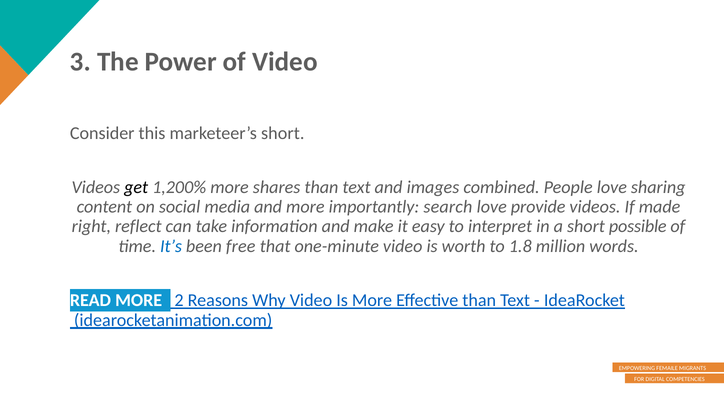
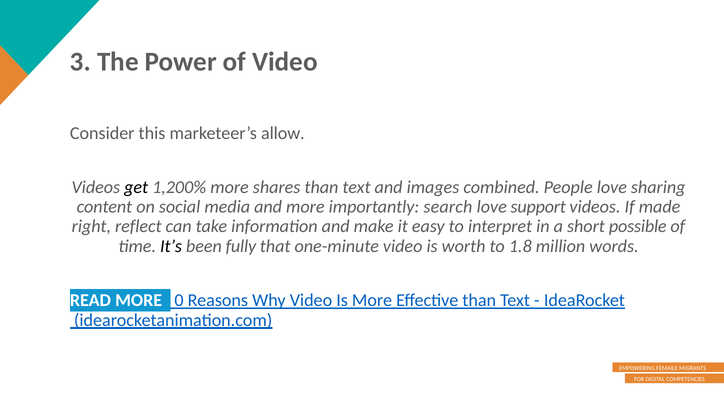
marketeer’s short: short -> allow
provide: provide -> support
It’s colour: blue -> black
free: free -> fully
2: 2 -> 0
